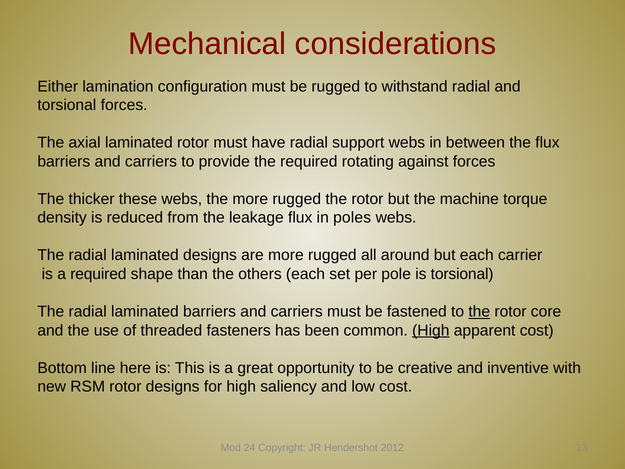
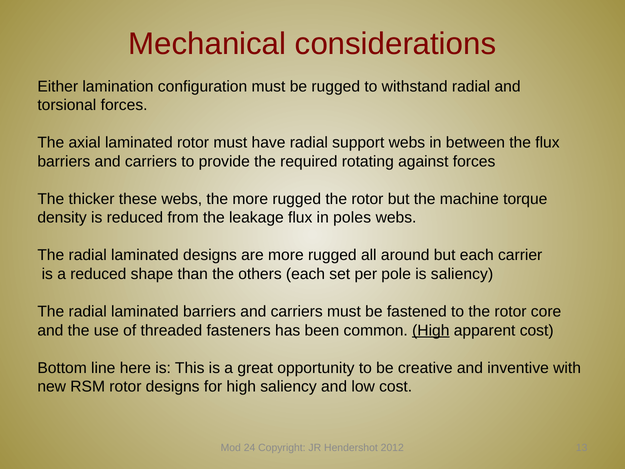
a required: required -> reduced
is torsional: torsional -> saliency
the at (479, 311) underline: present -> none
